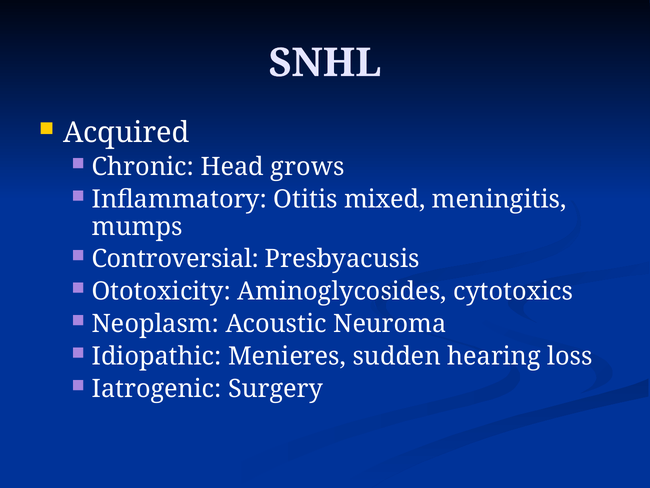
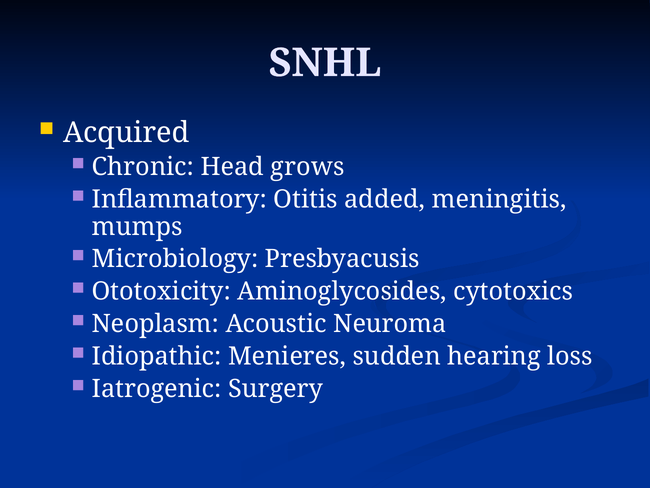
mixed: mixed -> added
Controversial: Controversial -> Microbiology
